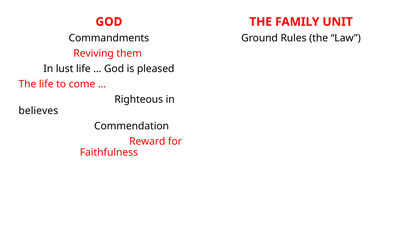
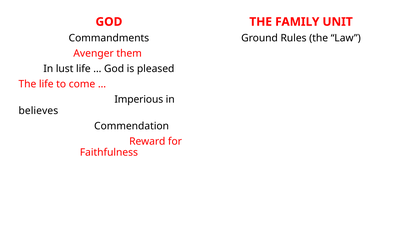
Reviving: Reviving -> Avenger
Righteous: Righteous -> Imperious
